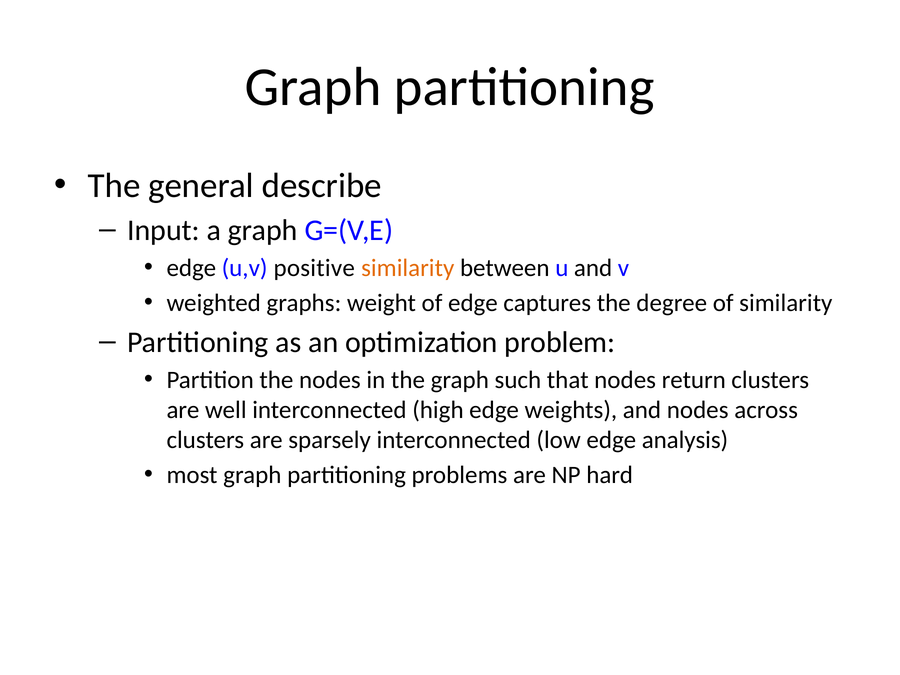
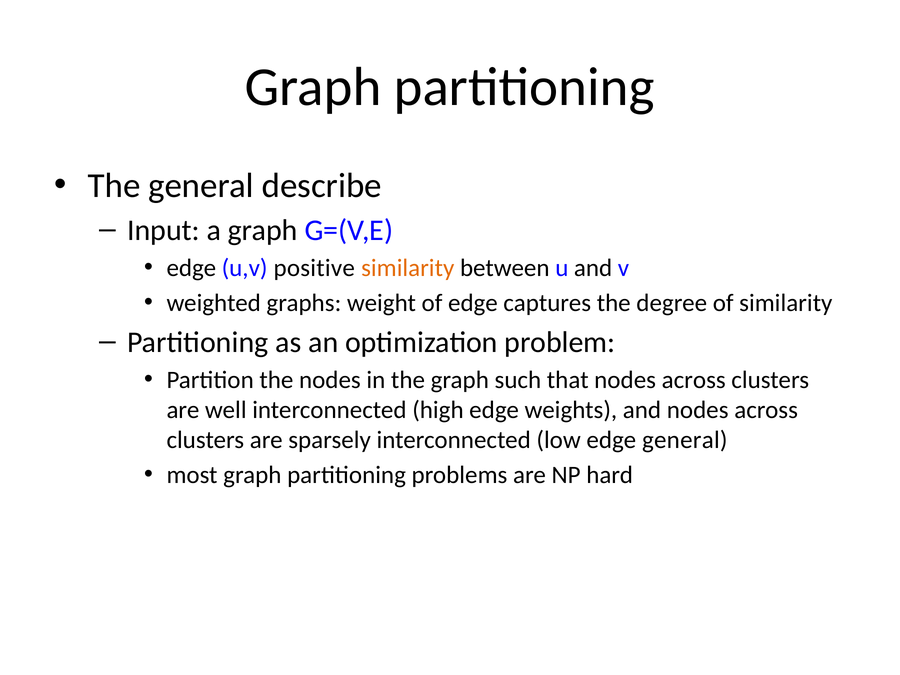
that nodes return: return -> across
edge analysis: analysis -> general
